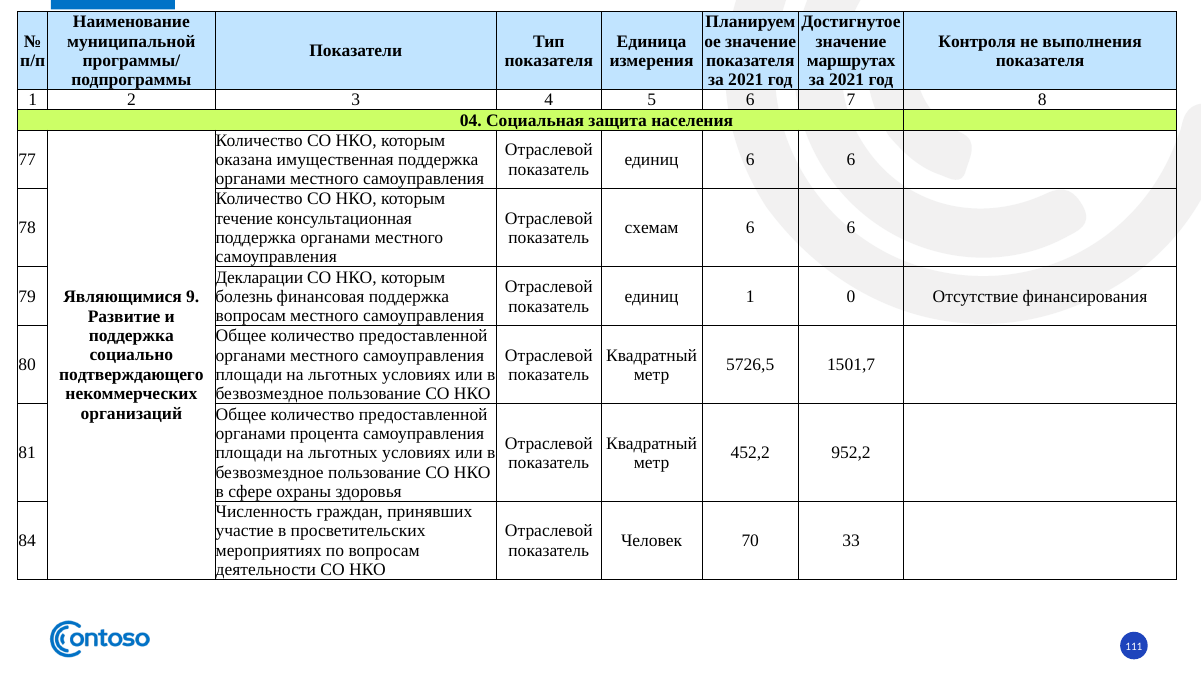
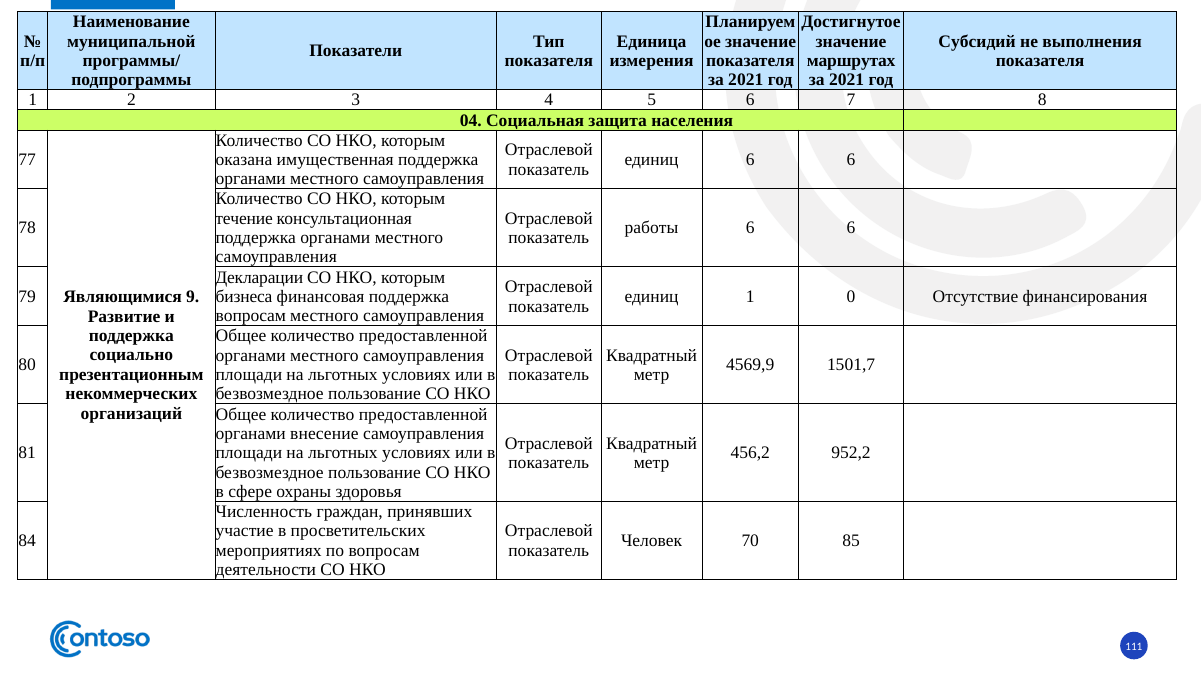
Контроля: Контроля -> Субсидий
схемам: схемам -> работы
болезнь: болезнь -> бизнеса
5726,5: 5726,5 -> 4569,9
подтверждающего: подтверждающего -> презентационным
процента: процента -> внесение
452,2: 452,2 -> 456,2
33: 33 -> 85
